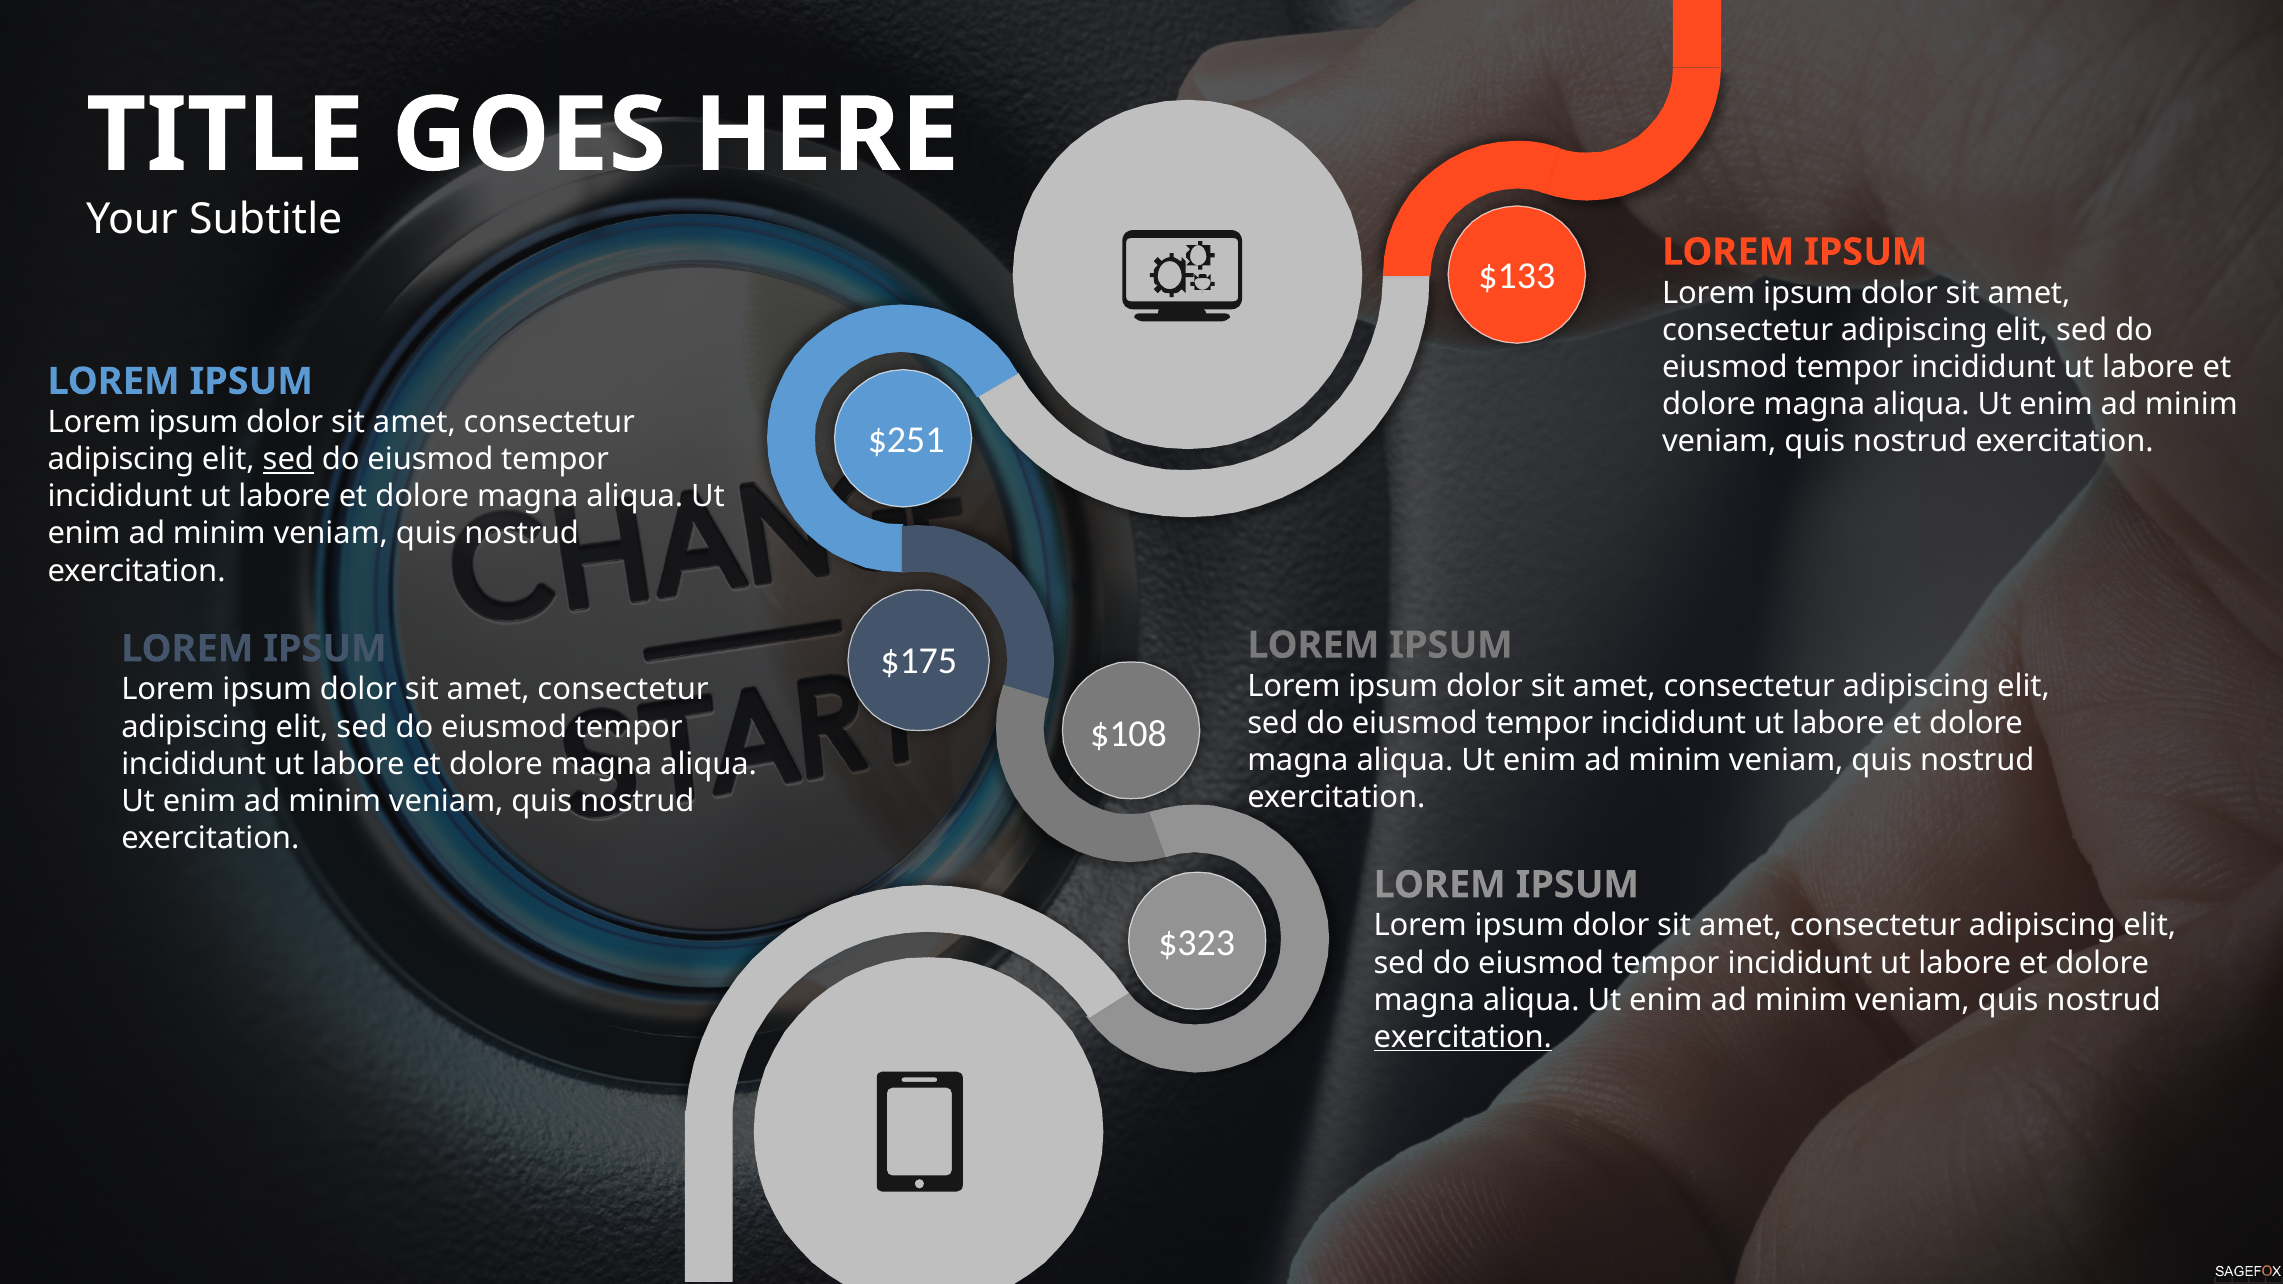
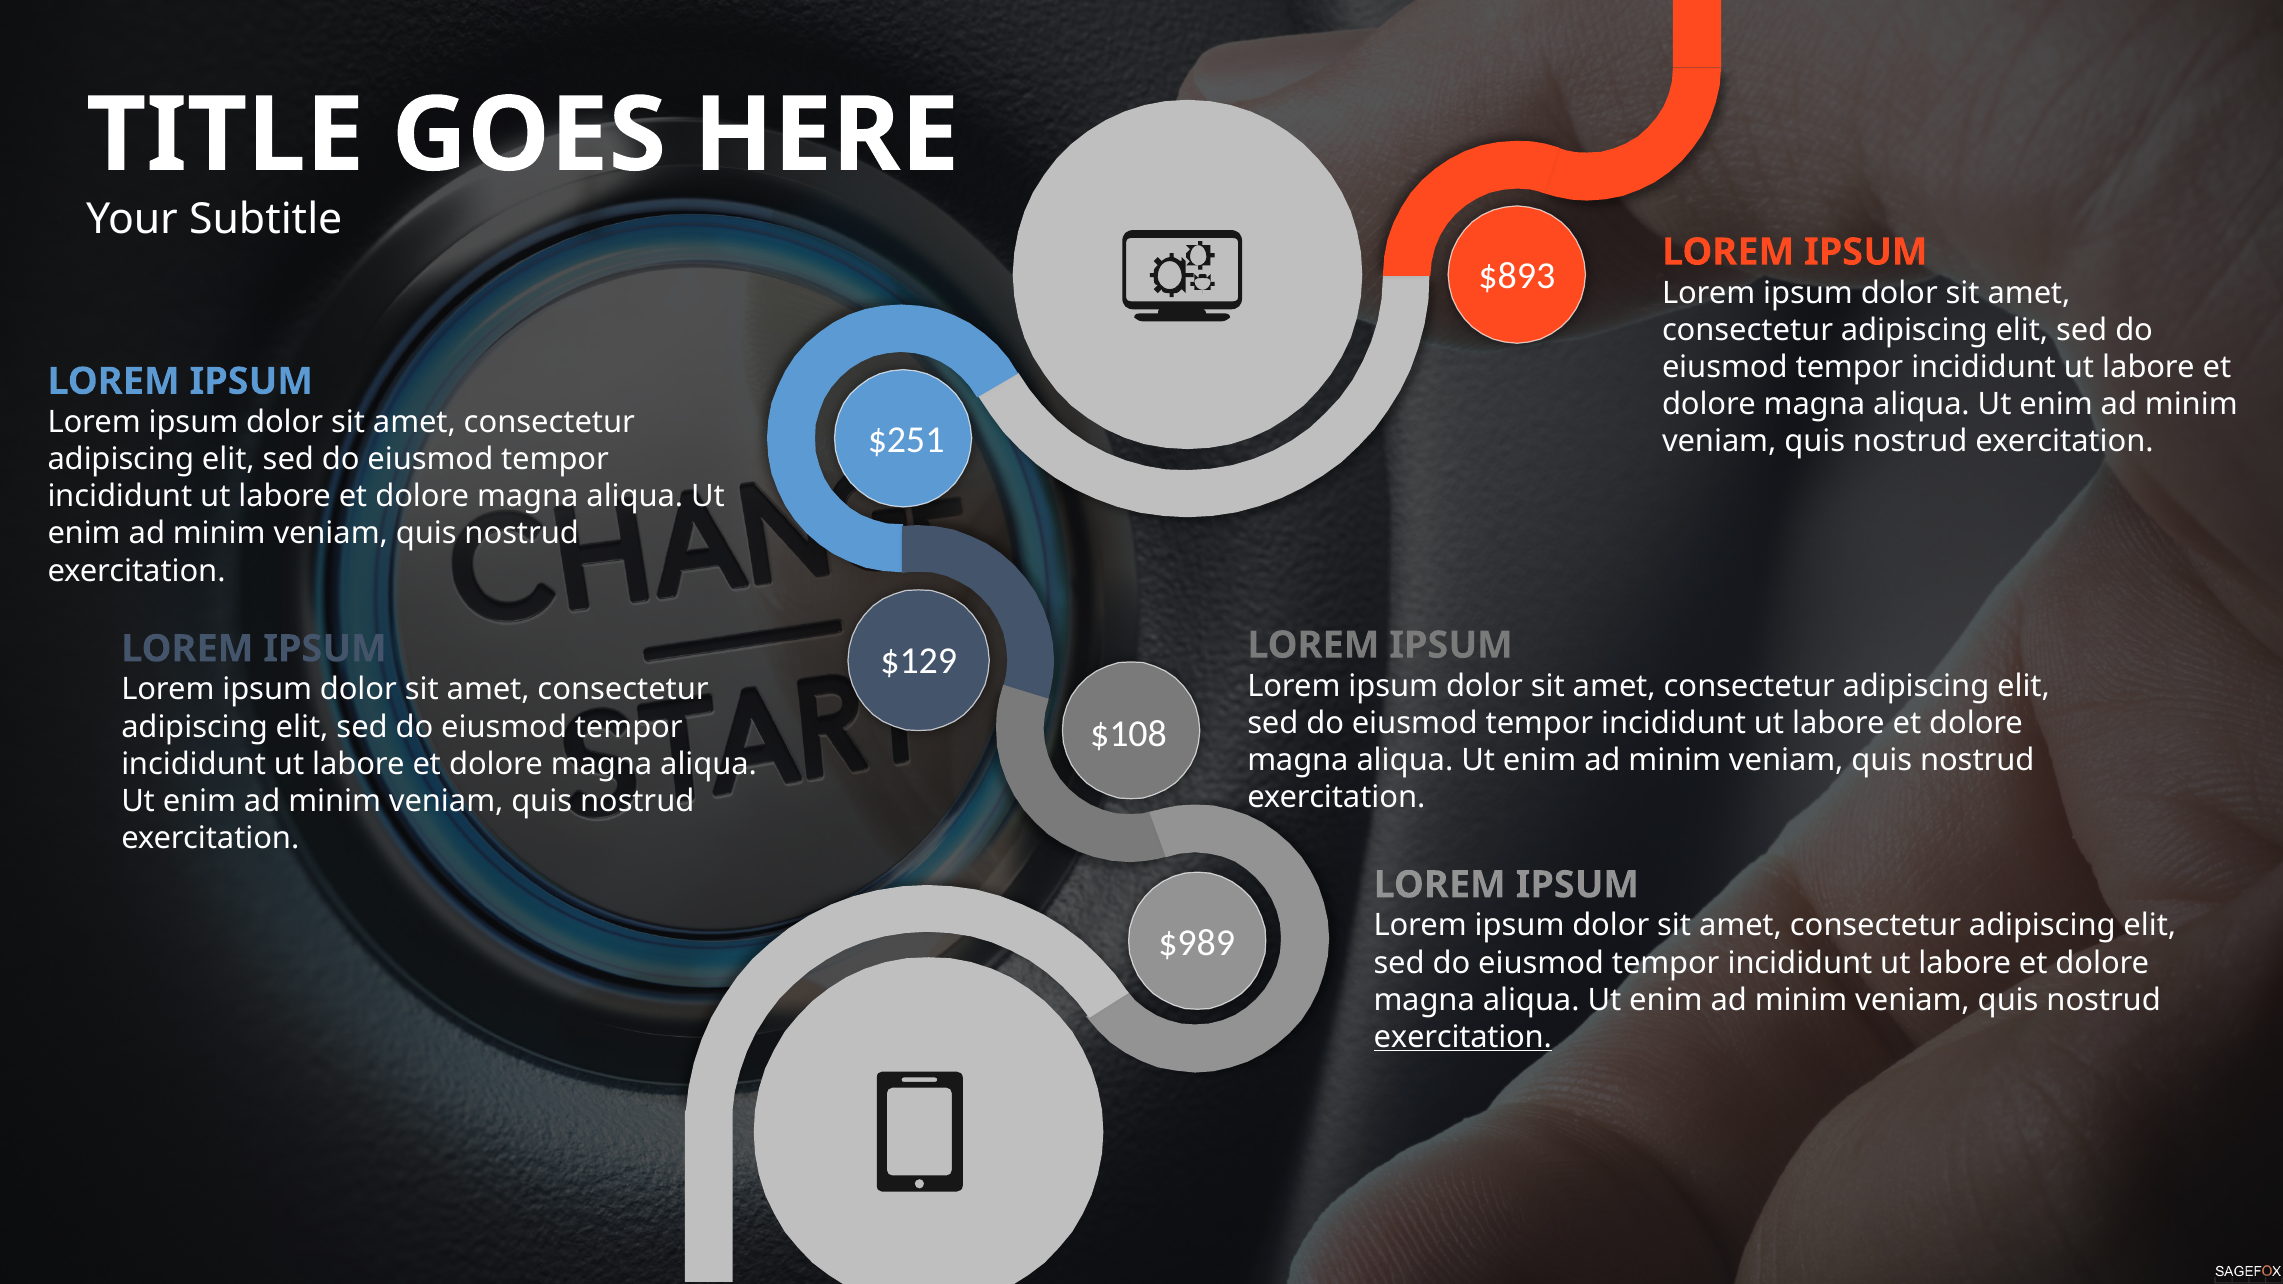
$133: $133 -> $893
sed at (288, 459) underline: present -> none
$175: $175 -> $129
$323: $323 -> $989
